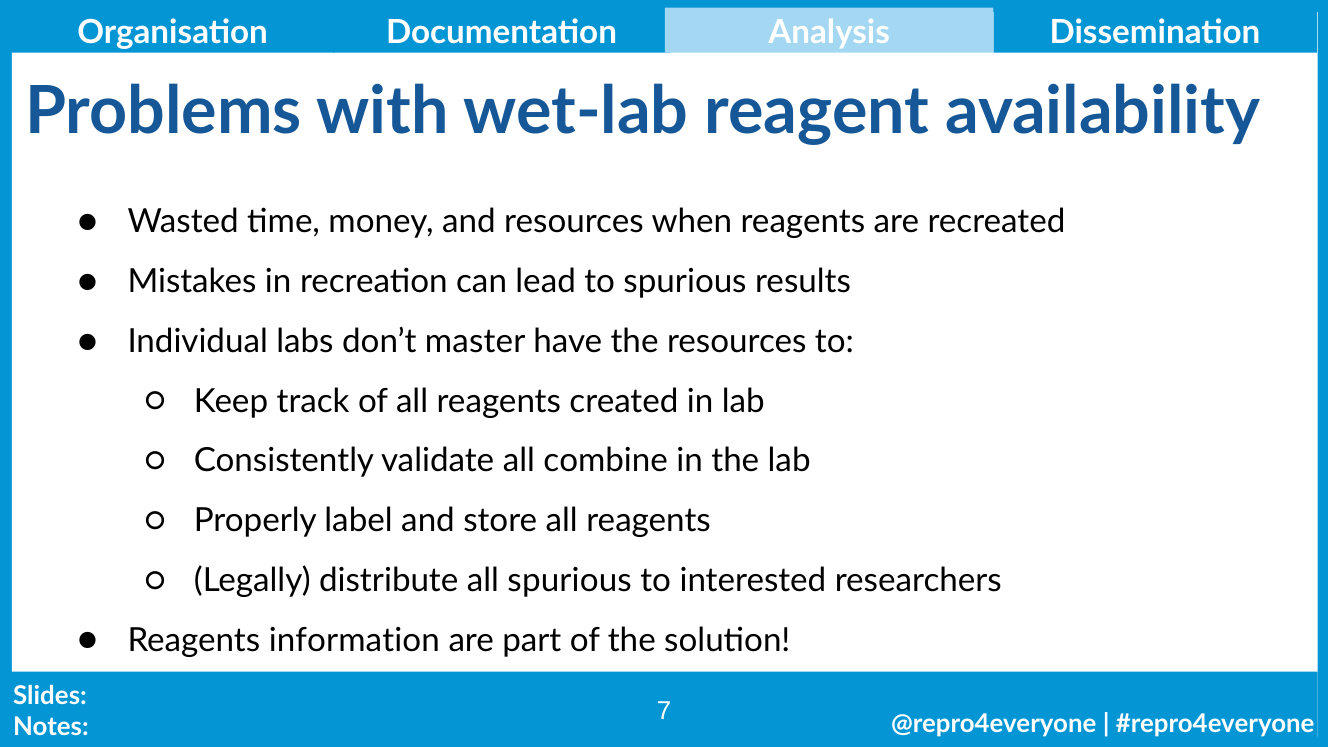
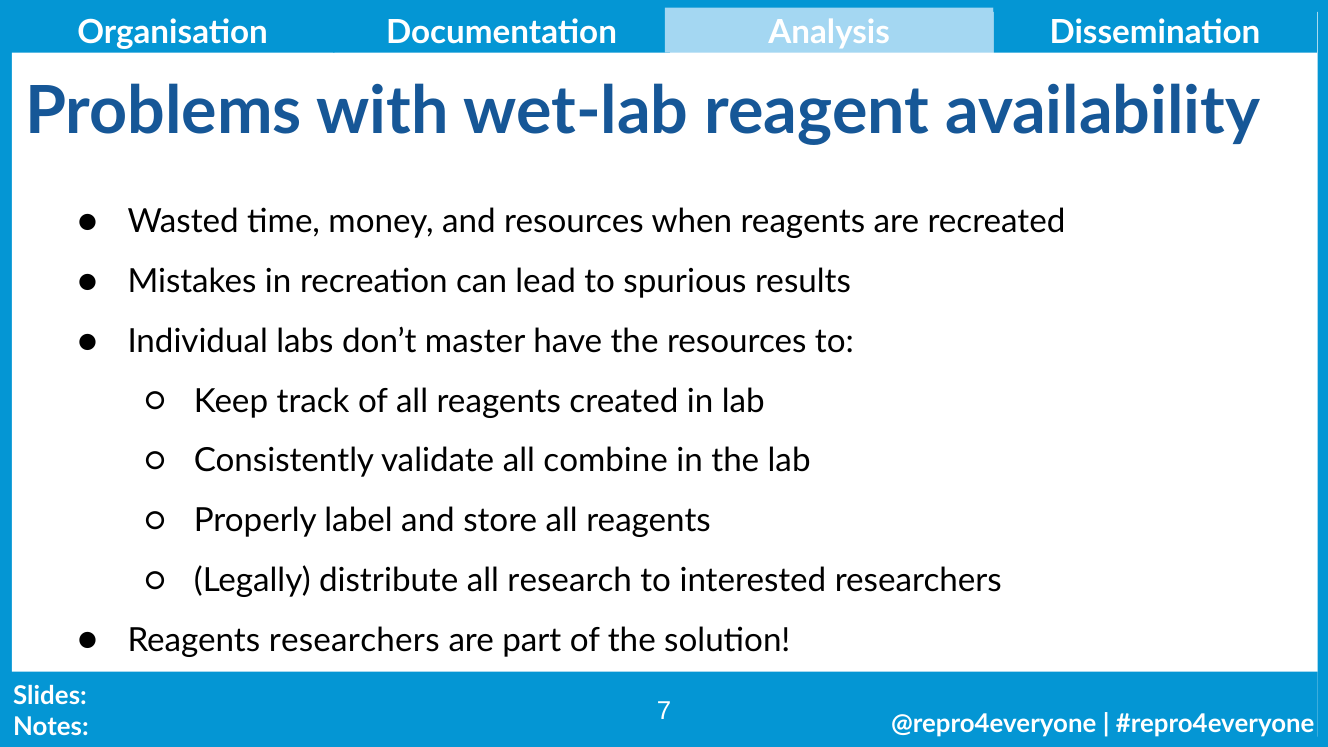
all spurious: spurious -> research
Reagents information: information -> researchers
